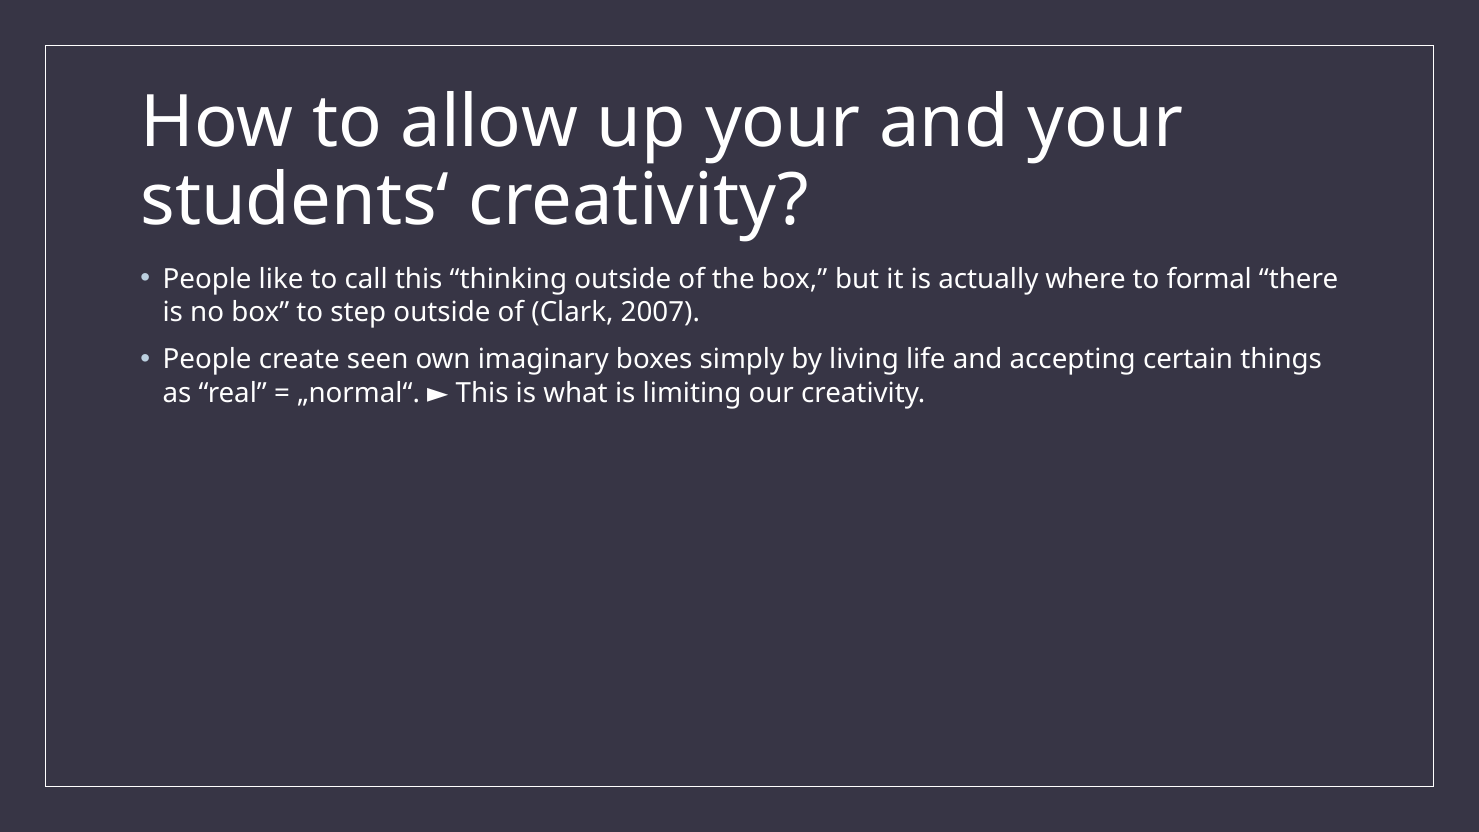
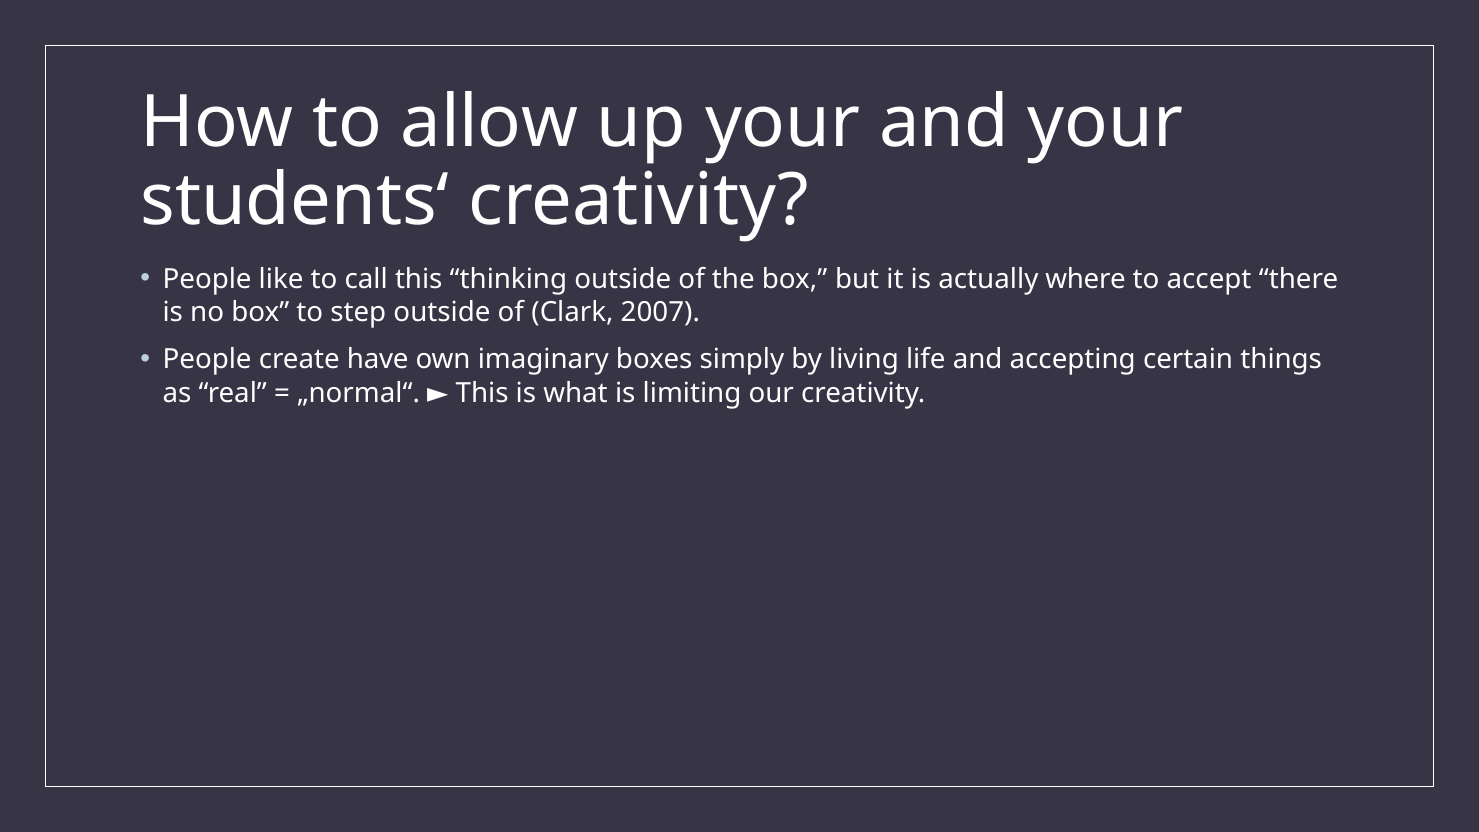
formal: formal -> accept
seen: seen -> have
